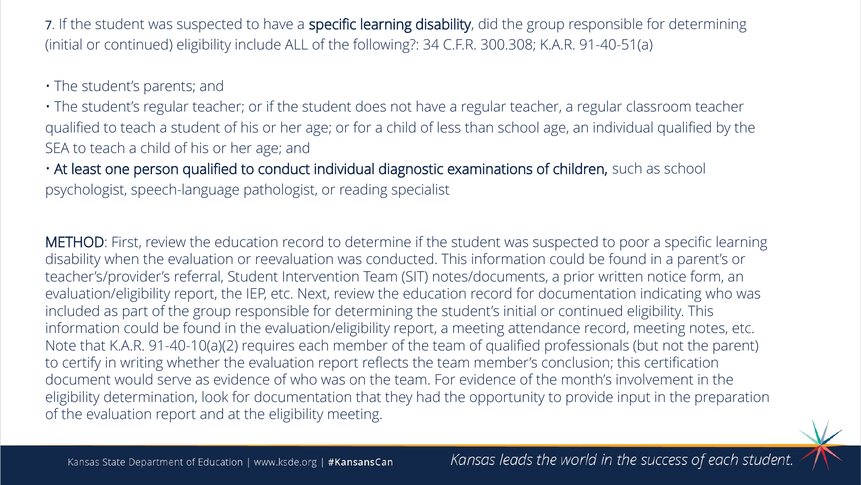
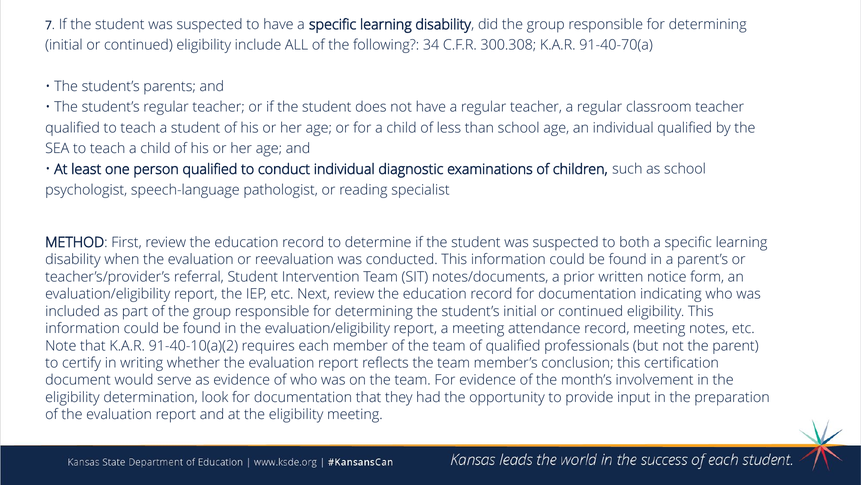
91-40-51(a: 91-40-51(a -> 91-40-70(a
poor: poor -> both
